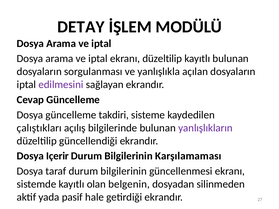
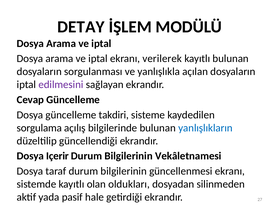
ekranı düzeltilip: düzeltilip -> verilerek
çalıştıkları: çalıştıkları -> sorgulama
yanlışlıkların colour: purple -> blue
Karşılamaması: Karşılamaması -> Vekâletnamesi
belgenin: belgenin -> oldukları
